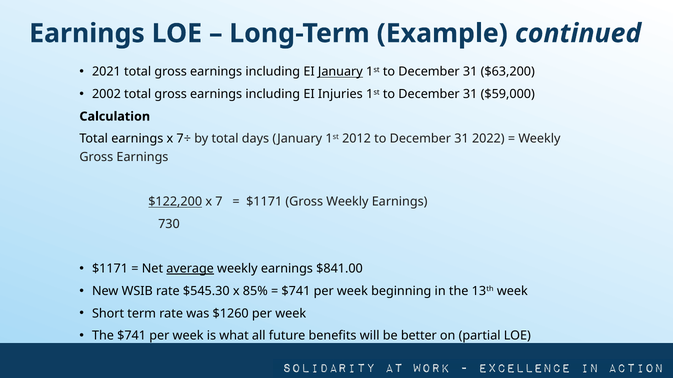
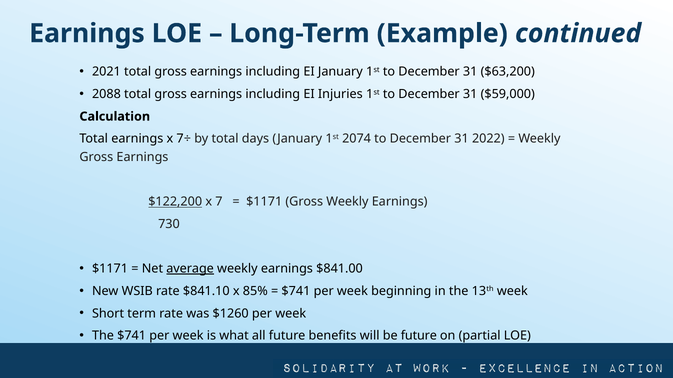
January at (340, 72) underline: present -> none
2002: 2002 -> 2088
2012: 2012 -> 2074
$545.30: $545.30 -> $841.10
be better: better -> future
